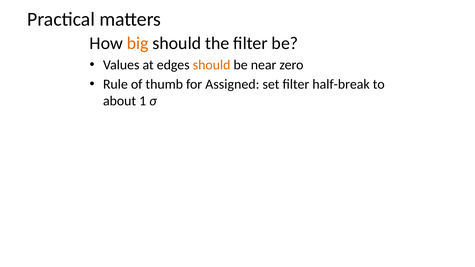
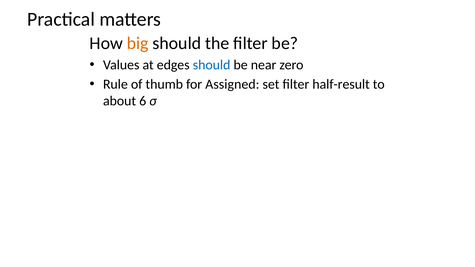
should at (212, 65) colour: orange -> blue
half-break: half-break -> half-result
1: 1 -> 6
